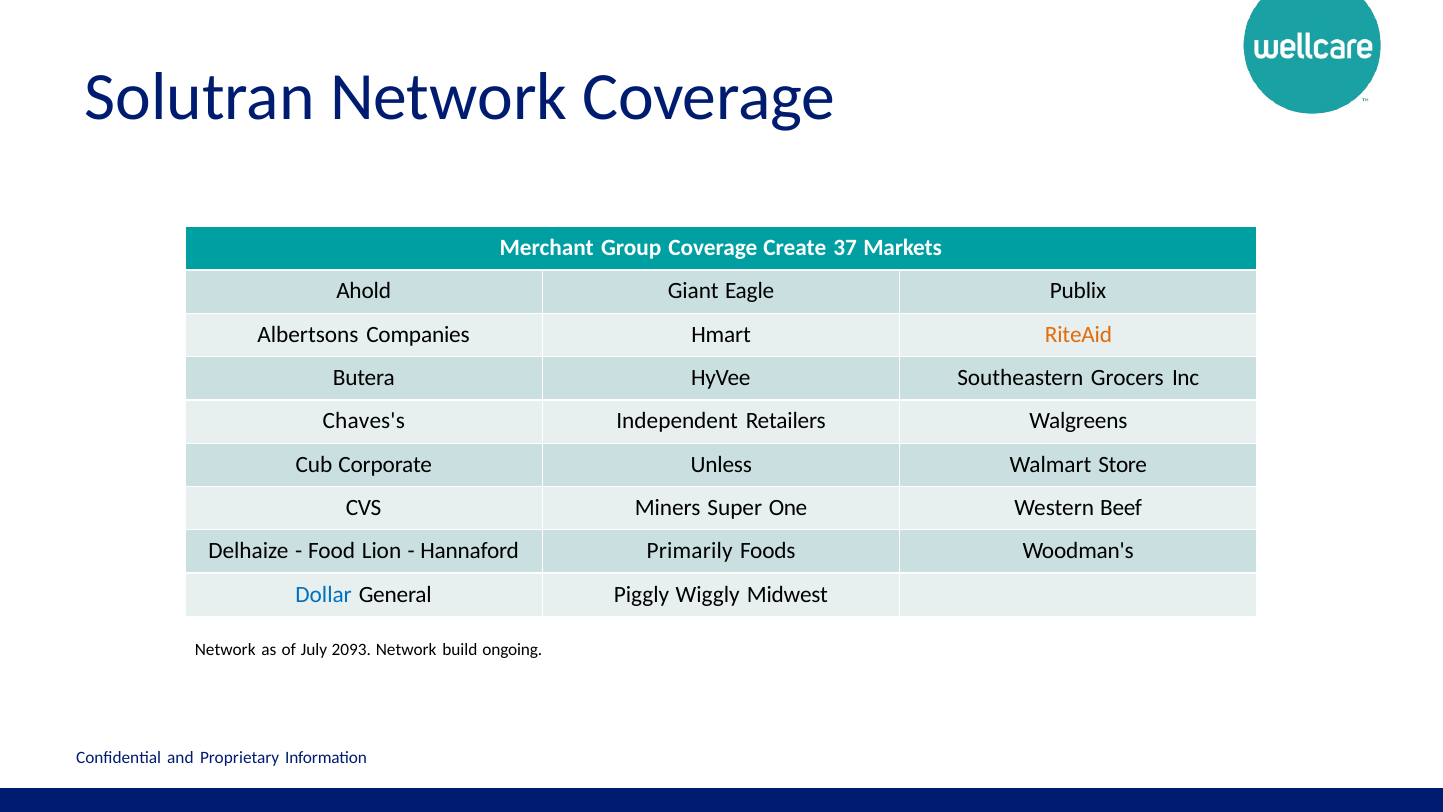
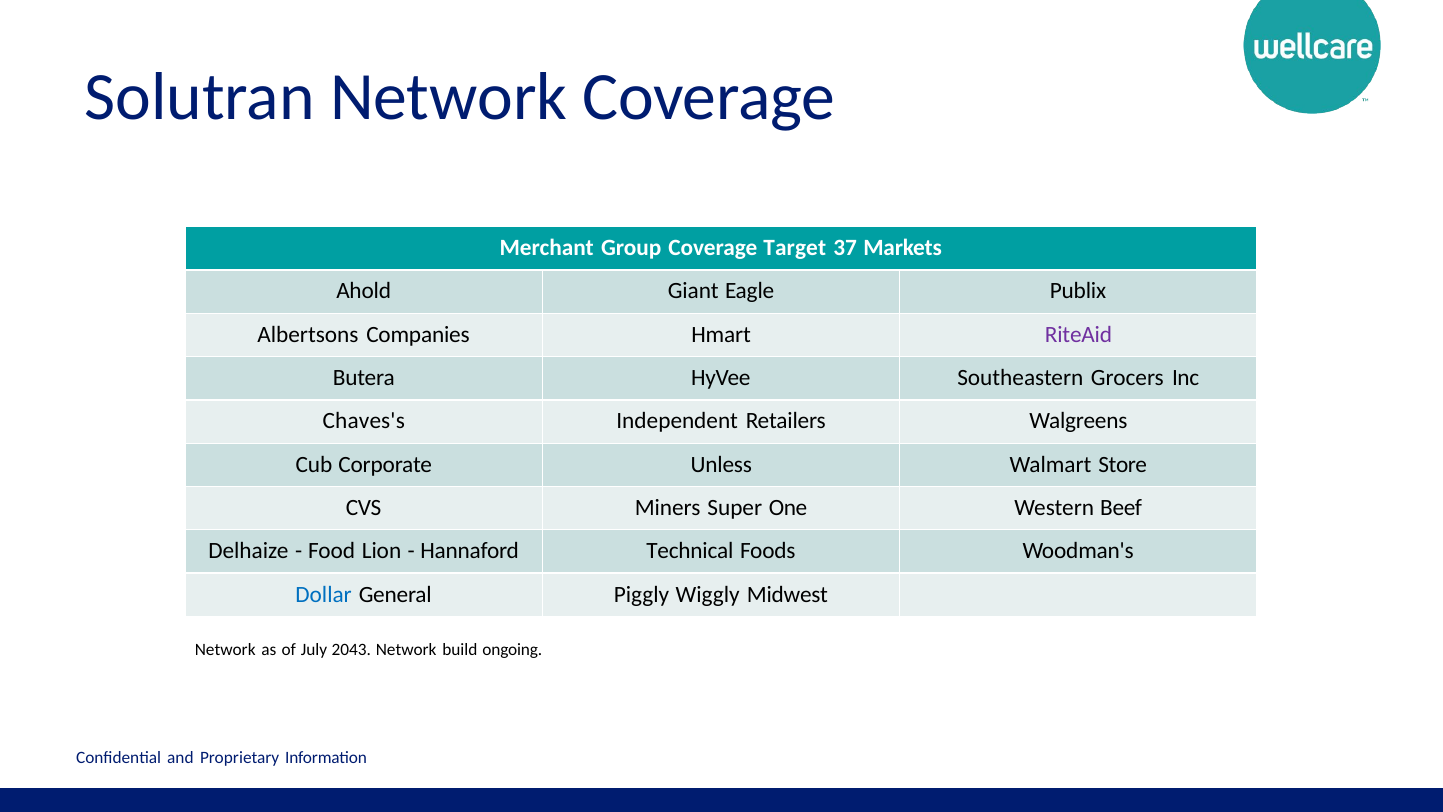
Create: Create -> Target
RiteAid colour: orange -> purple
Primarily: Primarily -> Technical
2093: 2093 -> 2043
